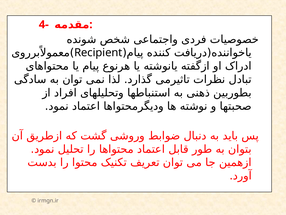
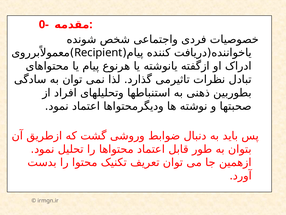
4-: 4- -> 0-
